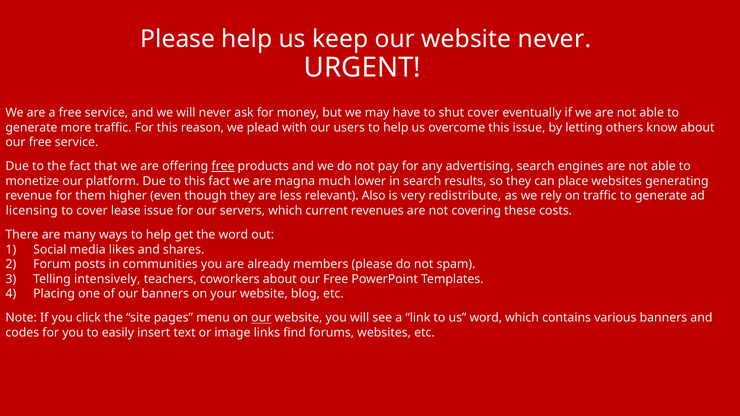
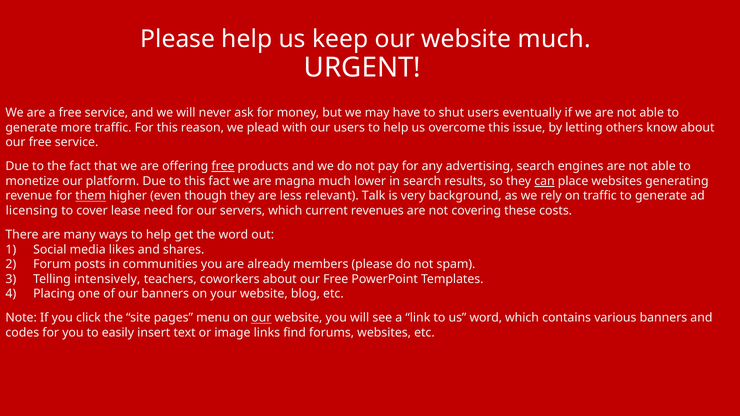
website never: never -> much
shut cover: cover -> users
can underline: none -> present
them underline: none -> present
Also: Also -> Talk
redistribute: redistribute -> background
lease issue: issue -> need
